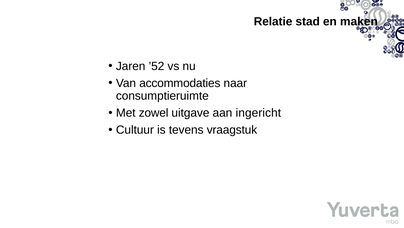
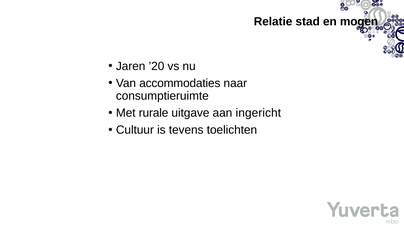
maken: maken -> mogen
’52: ’52 -> ’20
zowel: zowel -> rurale
vraagstuk: vraagstuk -> toelichten
